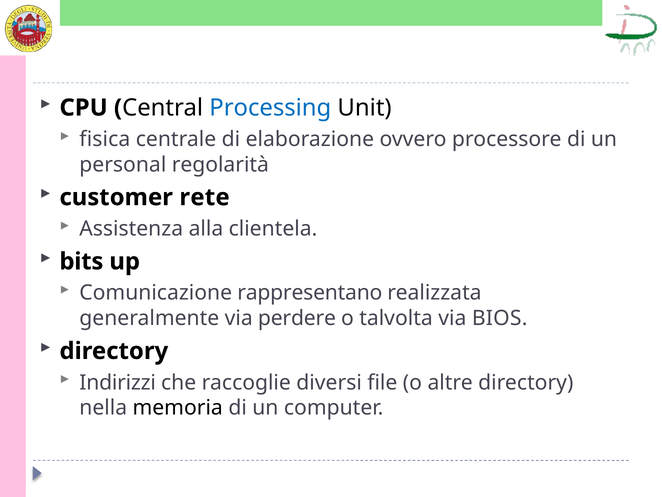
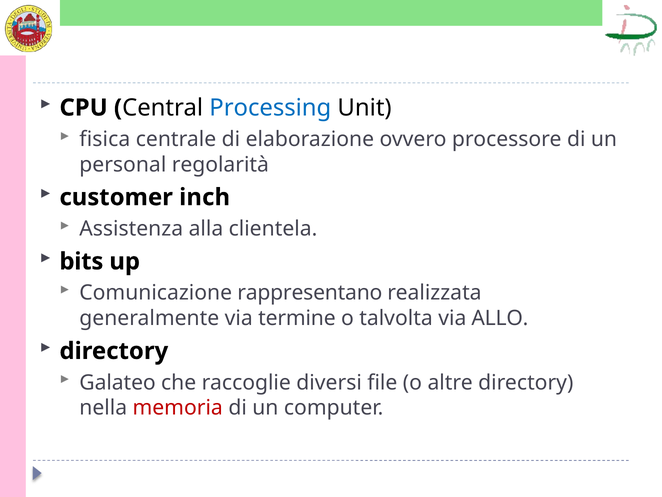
rete: rete -> inch
perdere: perdere -> termine
BIOS: BIOS -> ALLO
Indirizzi: Indirizzi -> Galateo
memoria colour: black -> red
